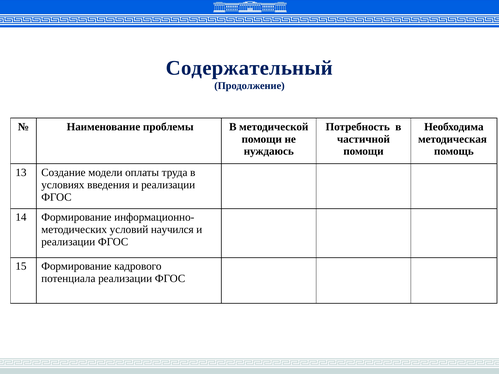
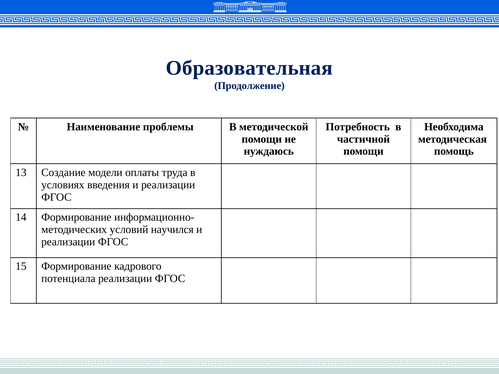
Содержательный: Содержательный -> Образовательная
